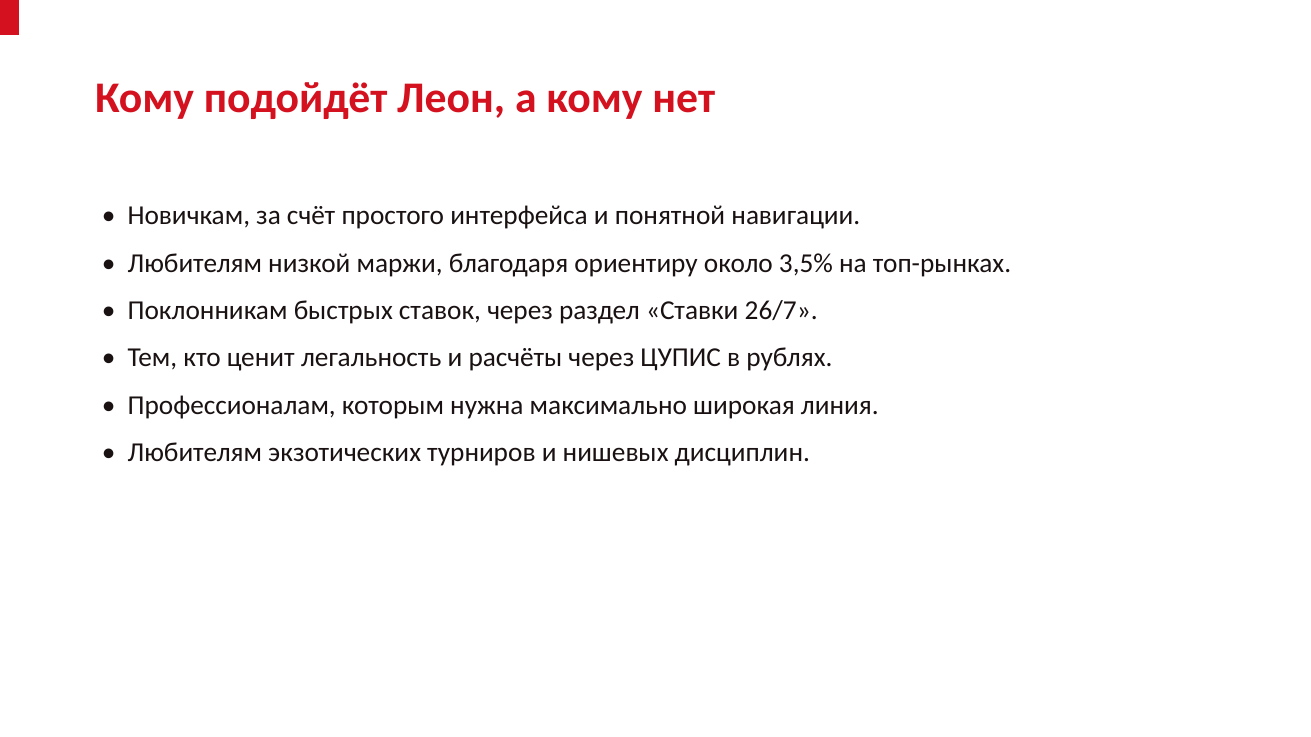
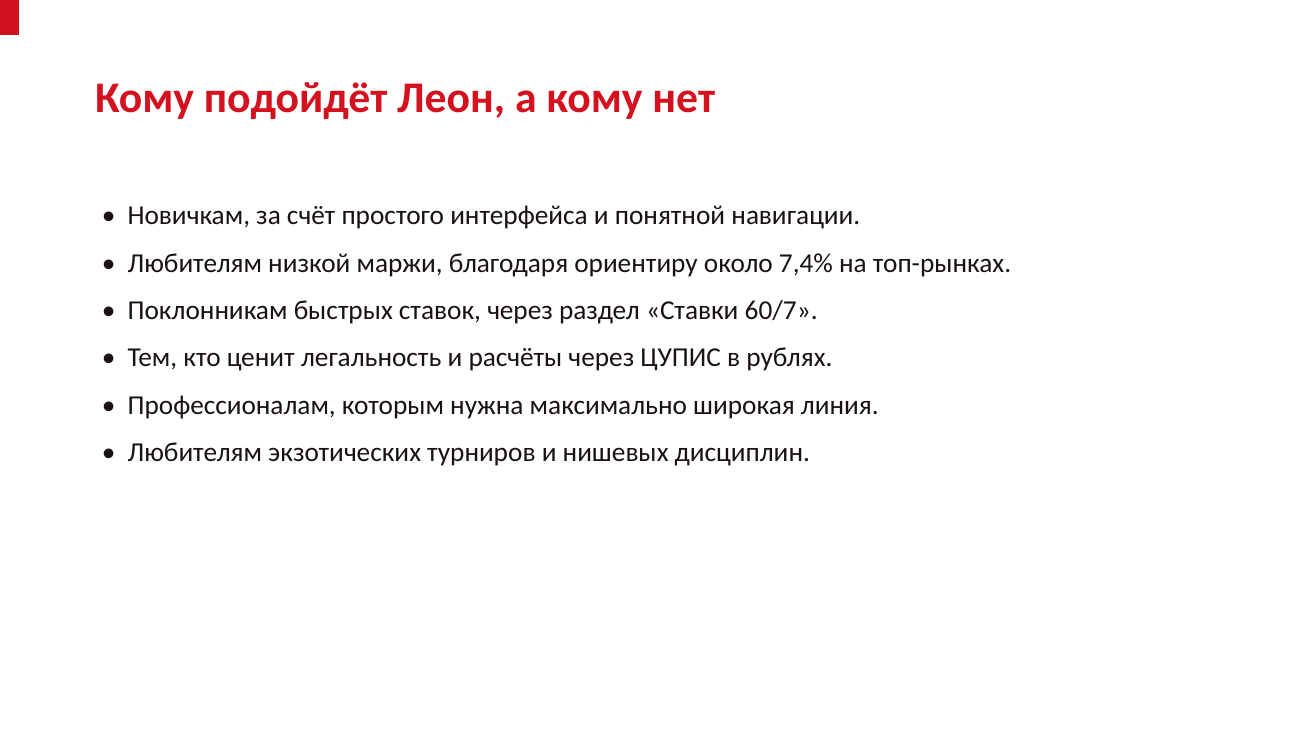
3,5%: 3,5% -> 7,4%
26/7: 26/7 -> 60/7
